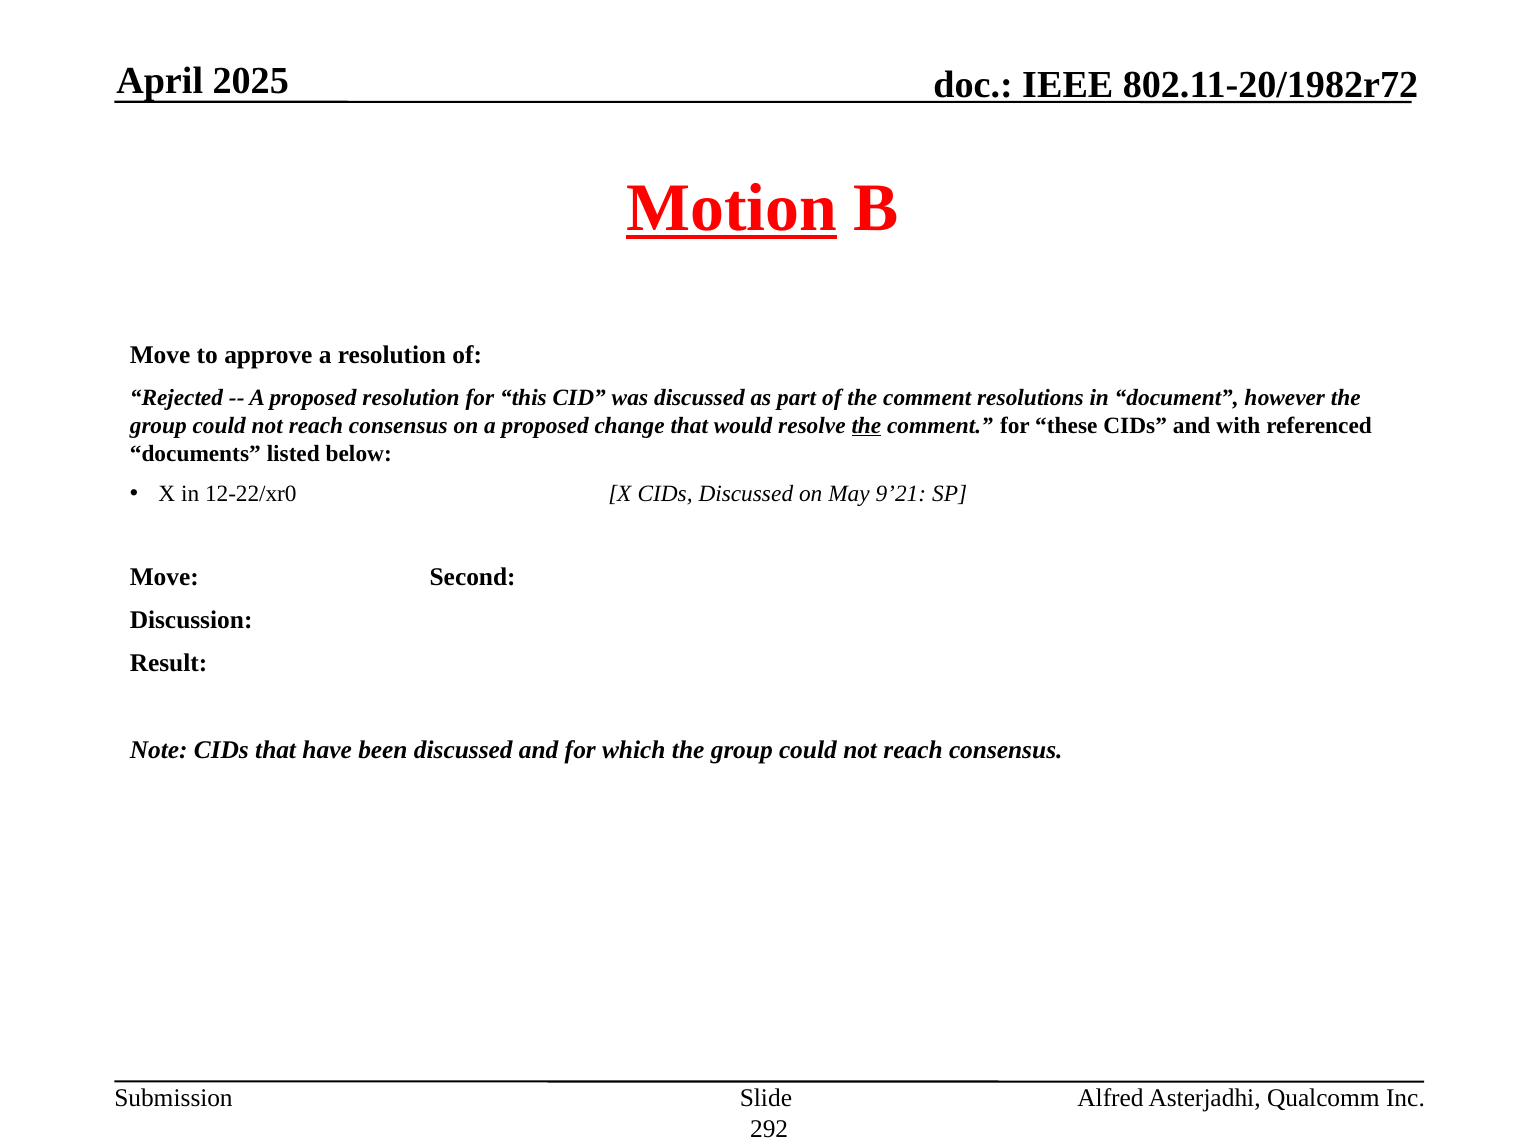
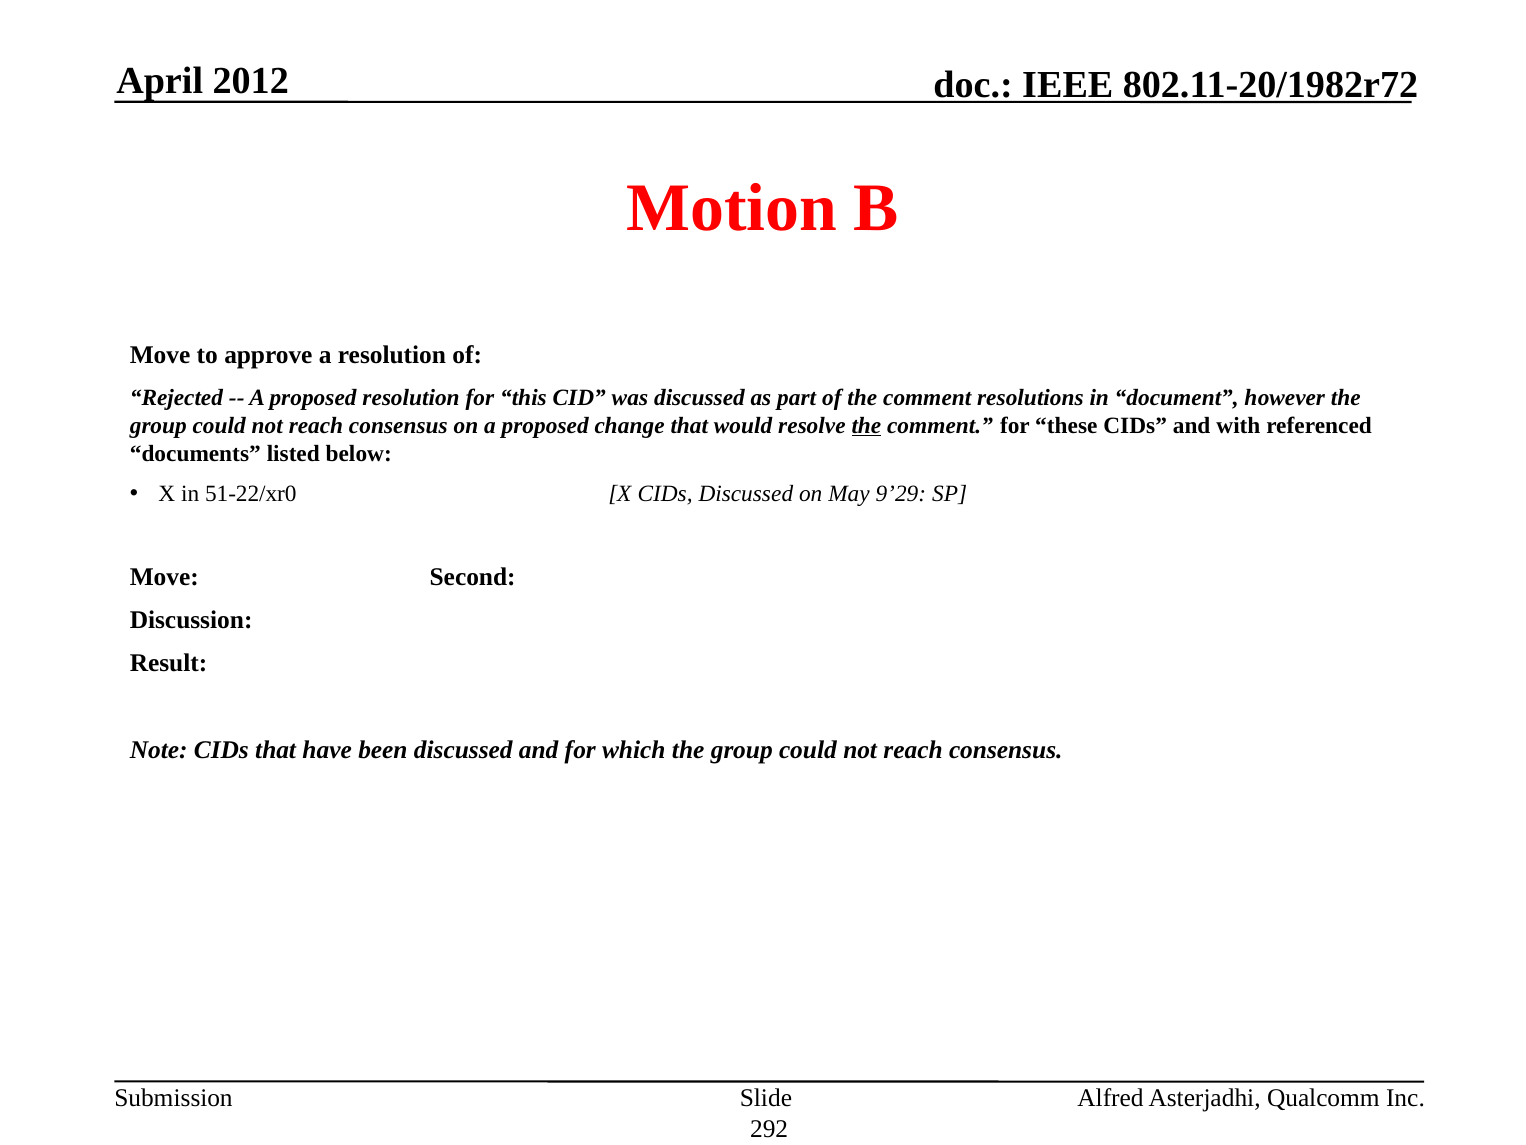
2025: 2025 -> 2012
Motion underline: present -> none
12-22/xr0: 12-22/xr0 -> 51-22/xr0
9’21: 9’21 -> 9’29
